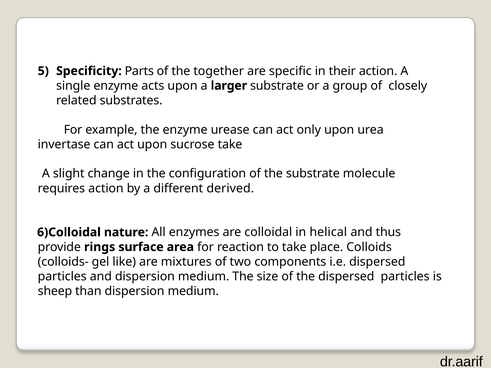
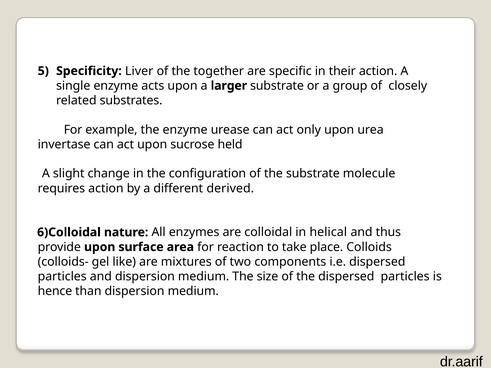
Parts: Parts -> Liver
sucrose take: take -> held
provide rings: rings -> upon
sheep: sheep -> hence
